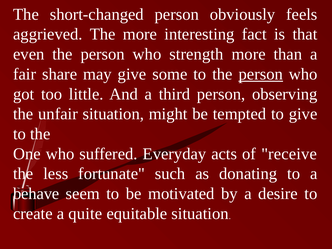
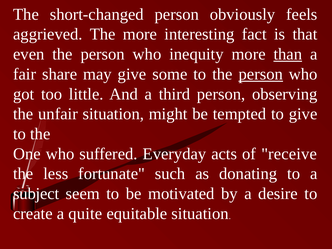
strength: strength -> inequity
than underline: none -> present
behave: behave -> subject
